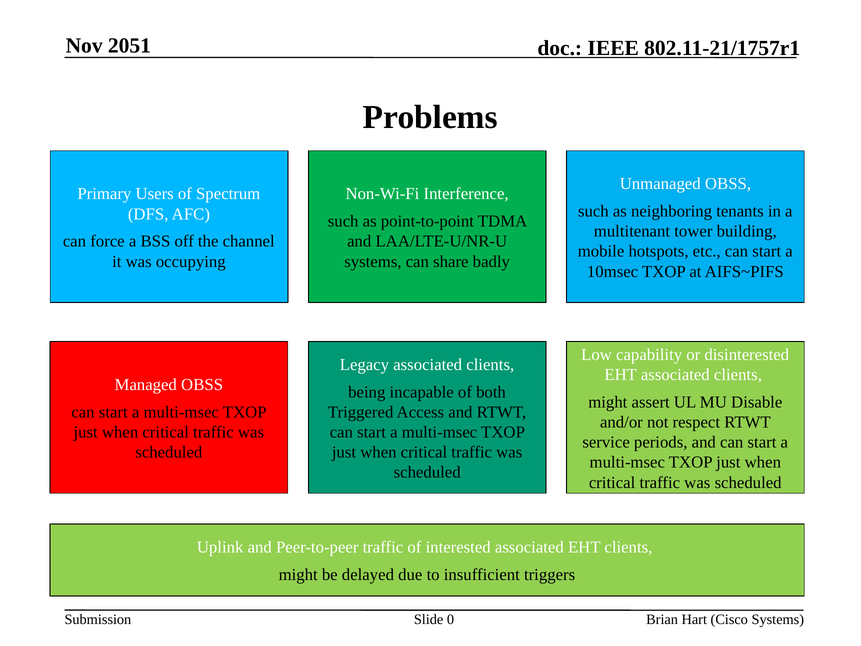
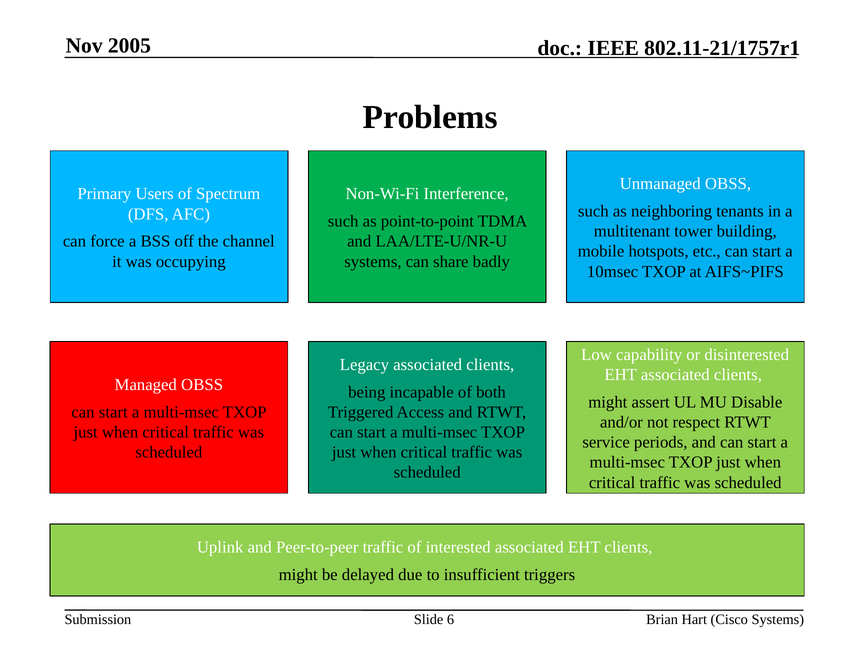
2051: 2051 -> 2005
0: 0 -> 6
